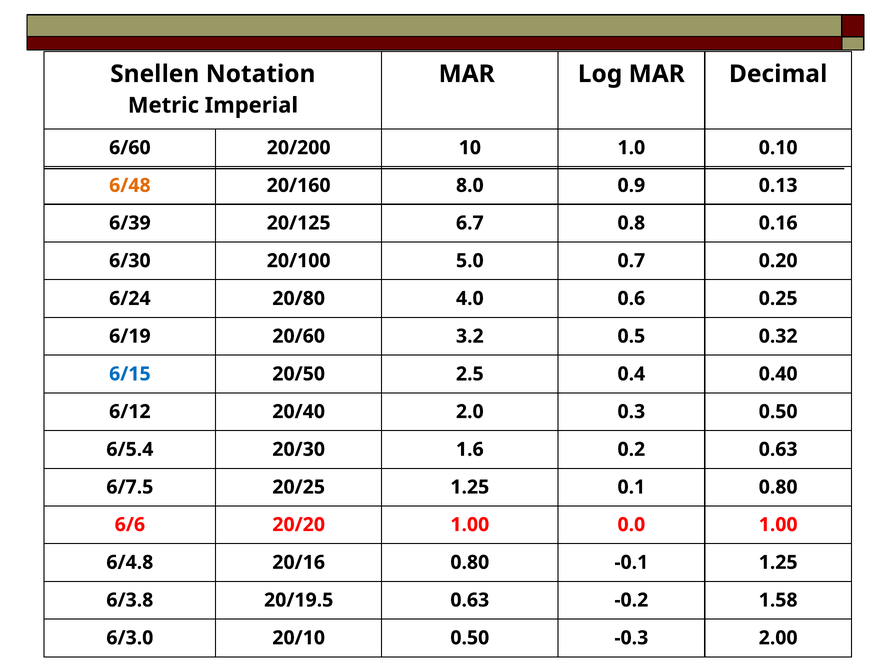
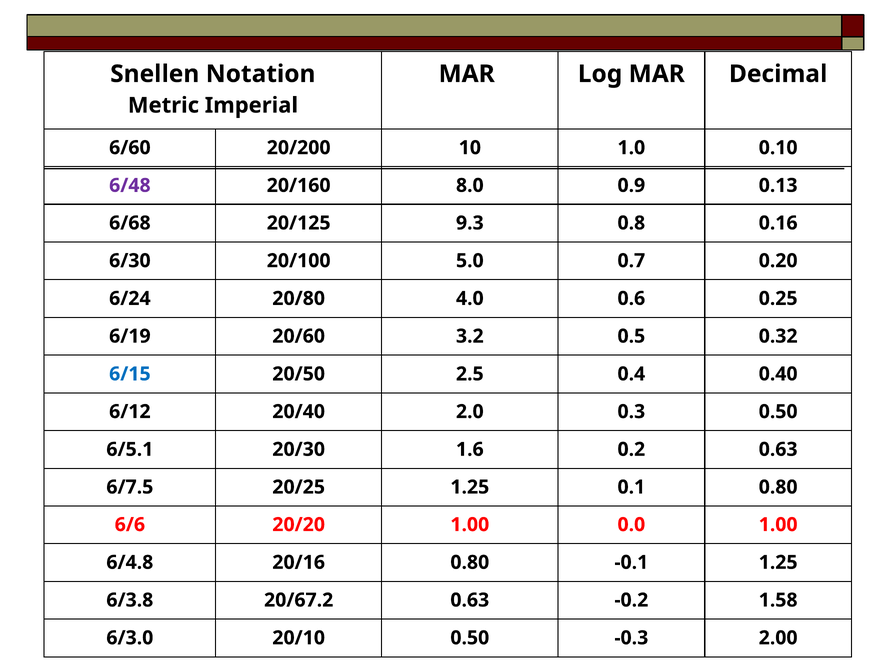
6/48 colour: orange -> purple
6/39: 6/39 -> 6/68
6.7: 6.7 -> 9.3
6/5.4: 6/5.4 -> 6/5.1
20/19.5: 20/19.5 -> 20/67.2
